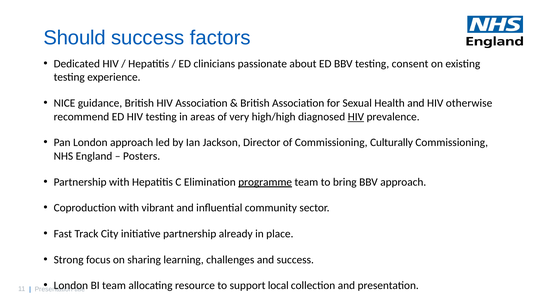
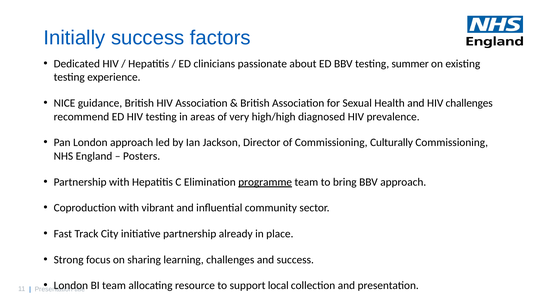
Should: Should -> Initially
consent: consent -> summer
HIV otherwise: otherwise -> challenges
HIV at (356, 117) underline: present -> none
